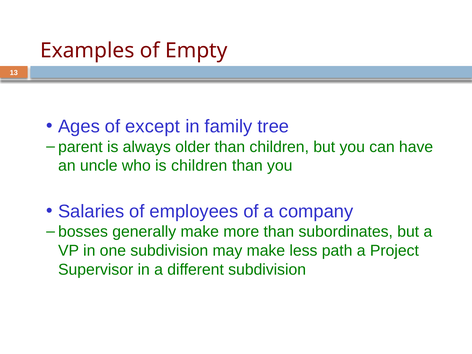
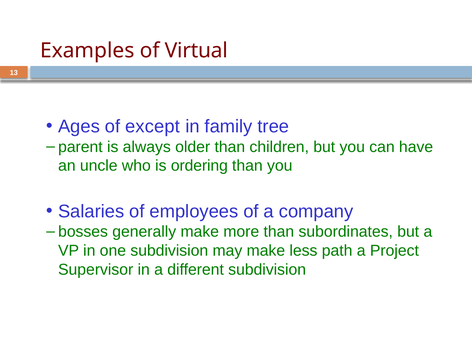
Empty: Empty -> Virtual
is children: children -> ordering
